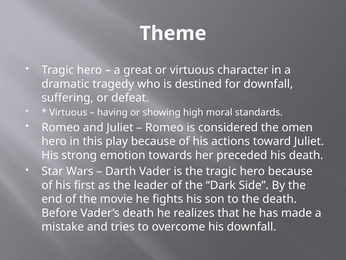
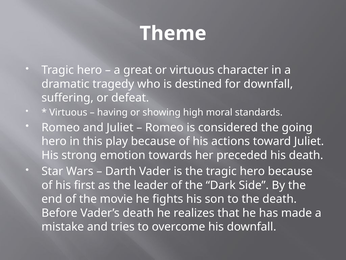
omen: omen -> going
